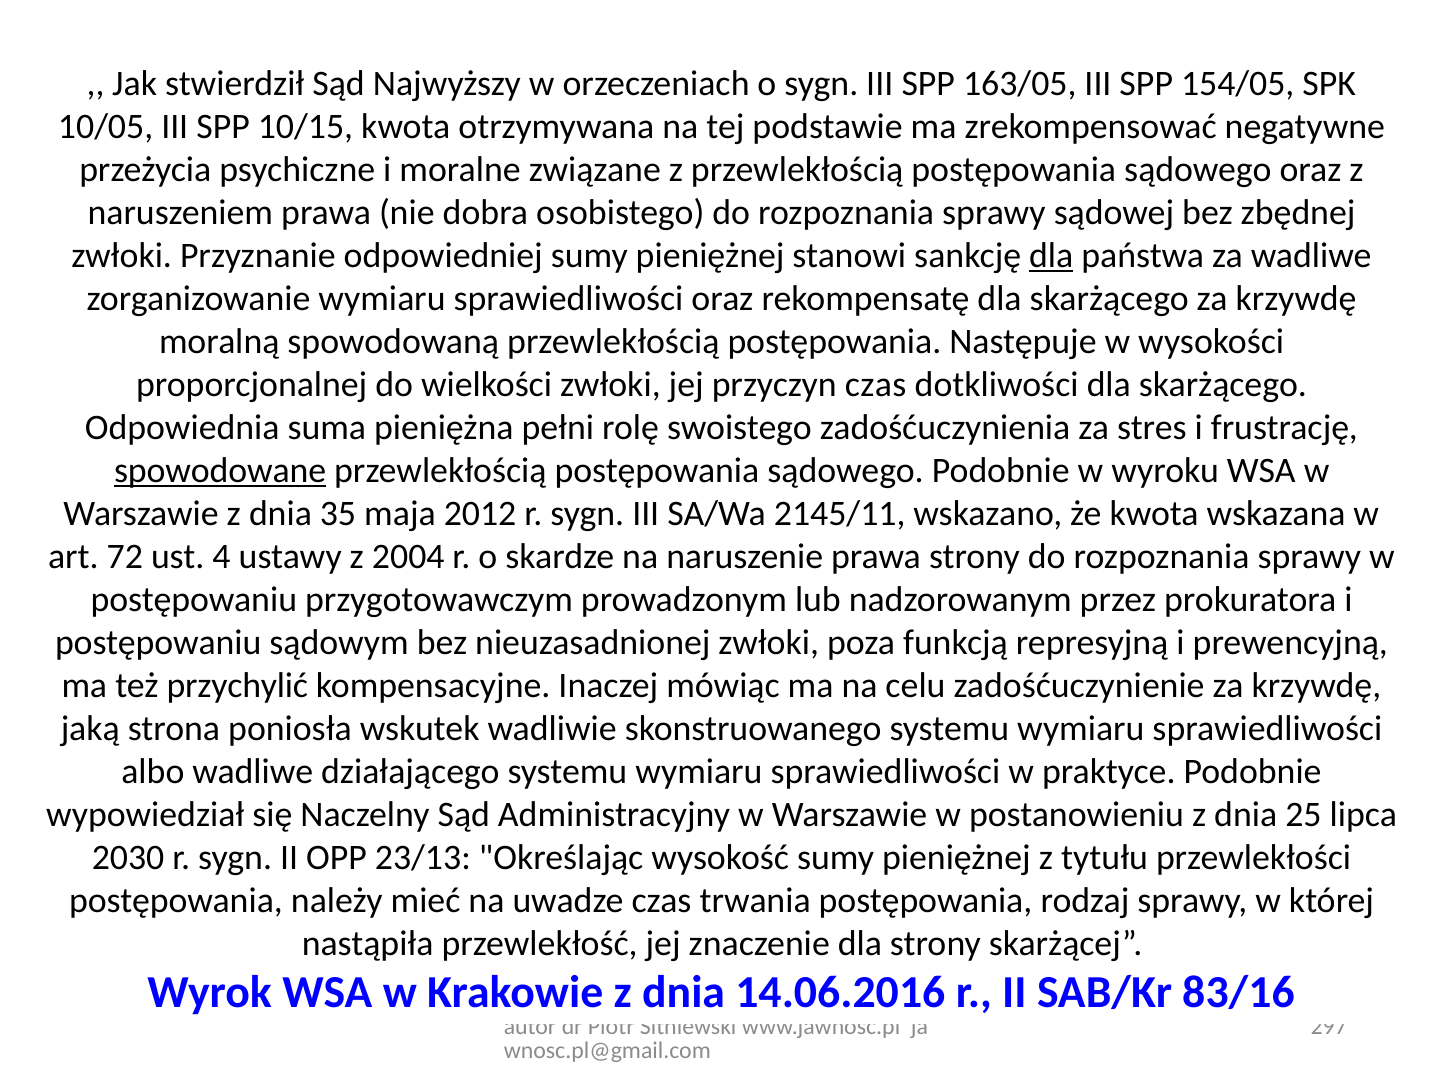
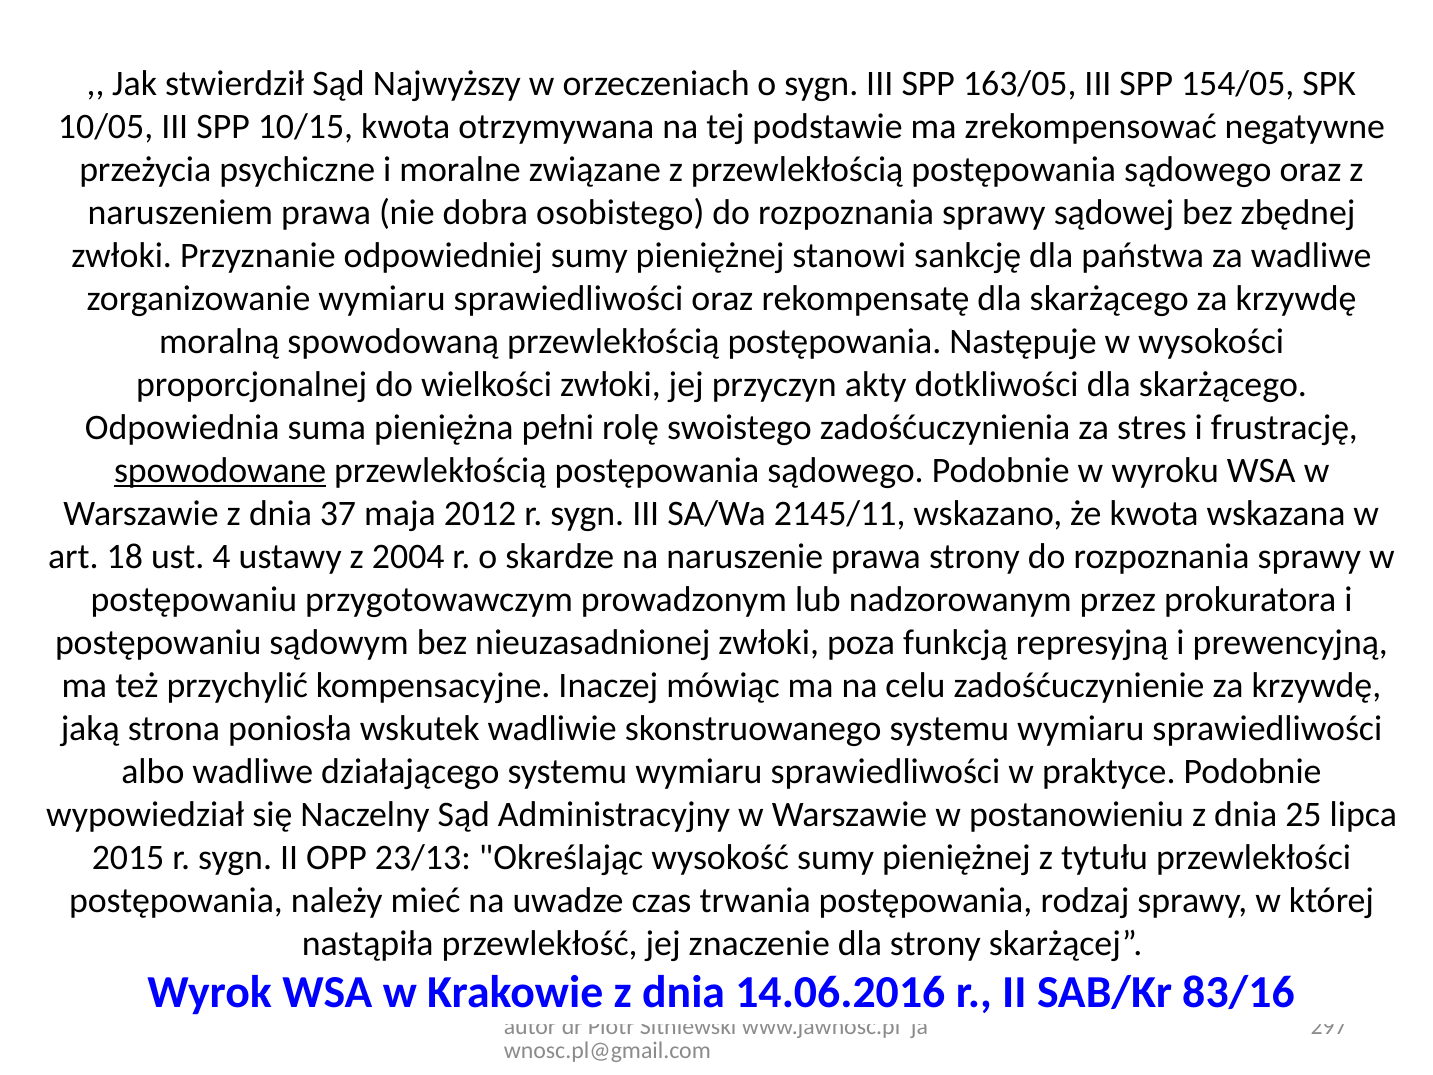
dla at (1051, 255) underline: present -> none
przyczyn czas: czas -> akty
35: 35 -> 37
72: 72 -> 18
2030: 2030 -> 2015
